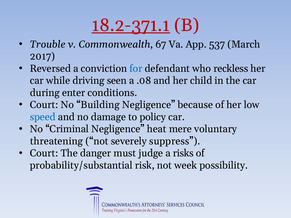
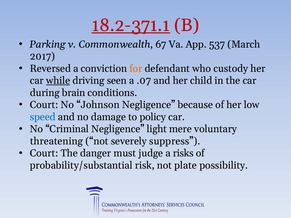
Trouble: Trouble -> Parking
for colour: blue -> orange
reckless: reckless -> custody
while underline: none -> present
.08: .08 -> .07
enter: enter -> brain
Building: Building -> Johnson
heat: heat -> light
week: week -> plate
